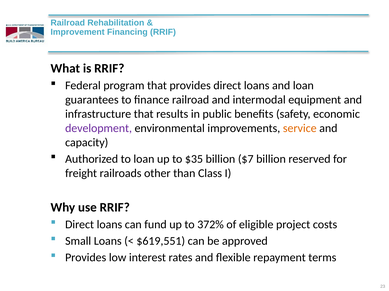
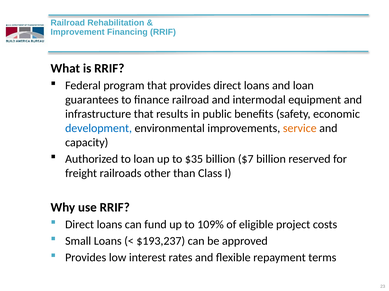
development colour: purple -> blue
372%: 372% -> 109%
$619,551: $619,551 -> $193,237
